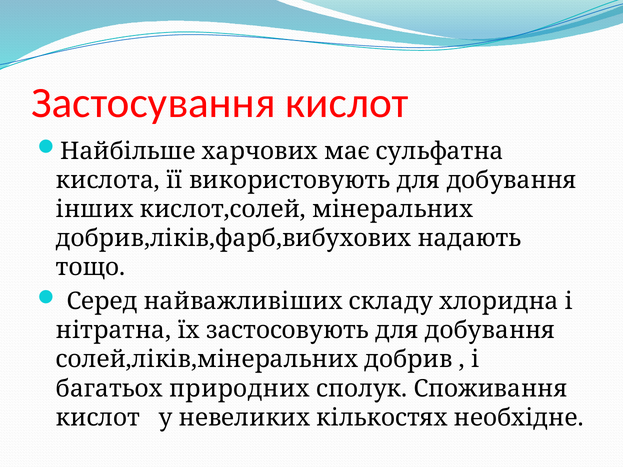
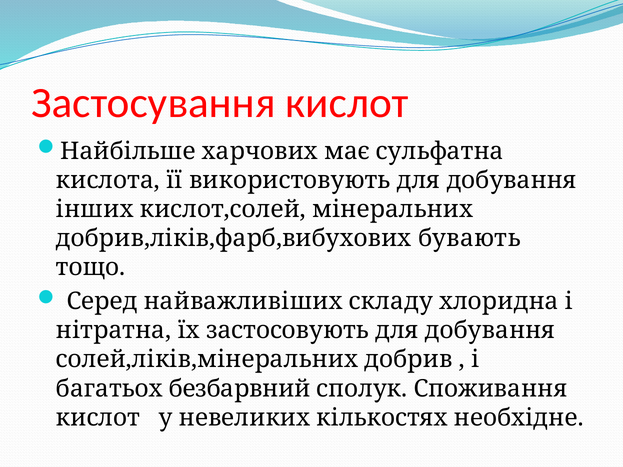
надають: надають -> бувають
природних: природних -> безбарвний
